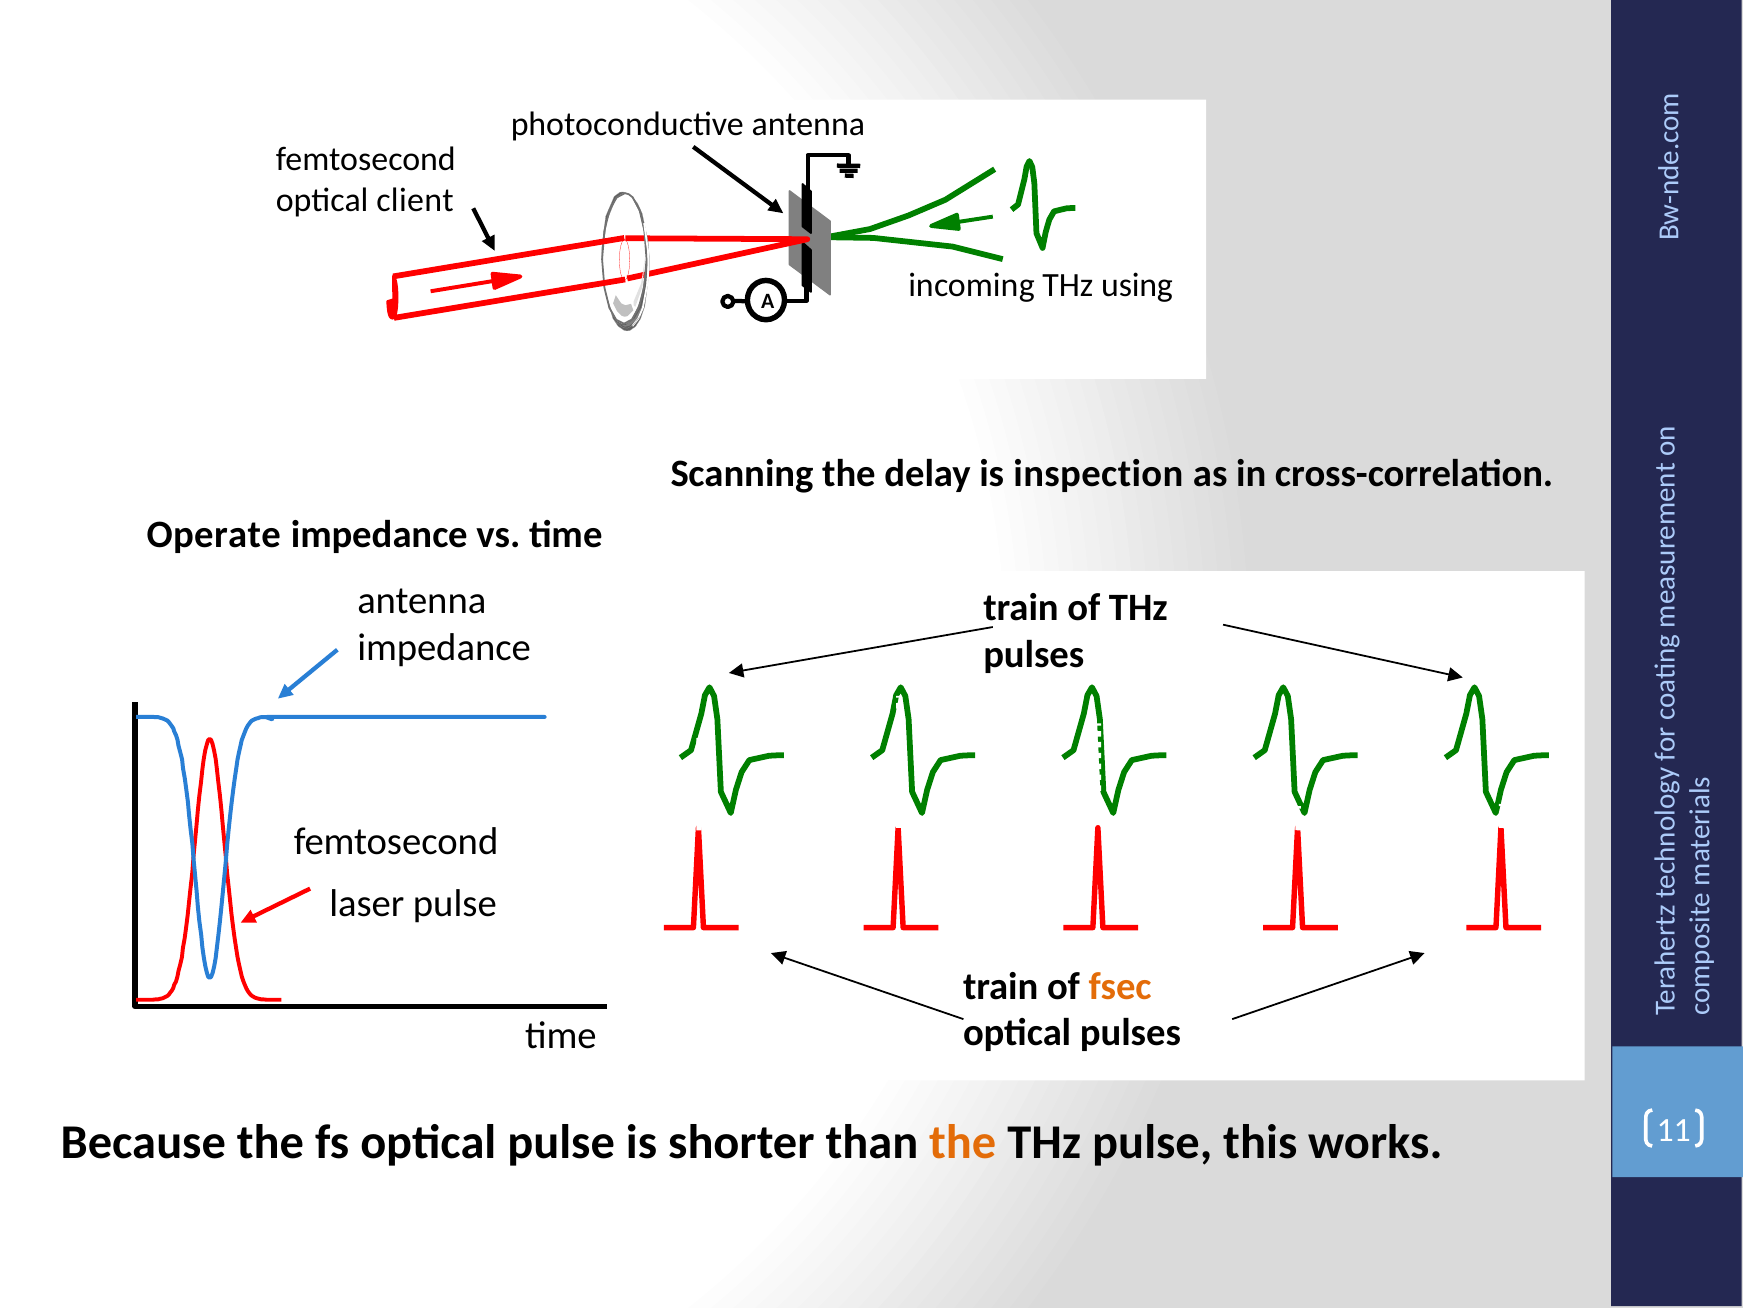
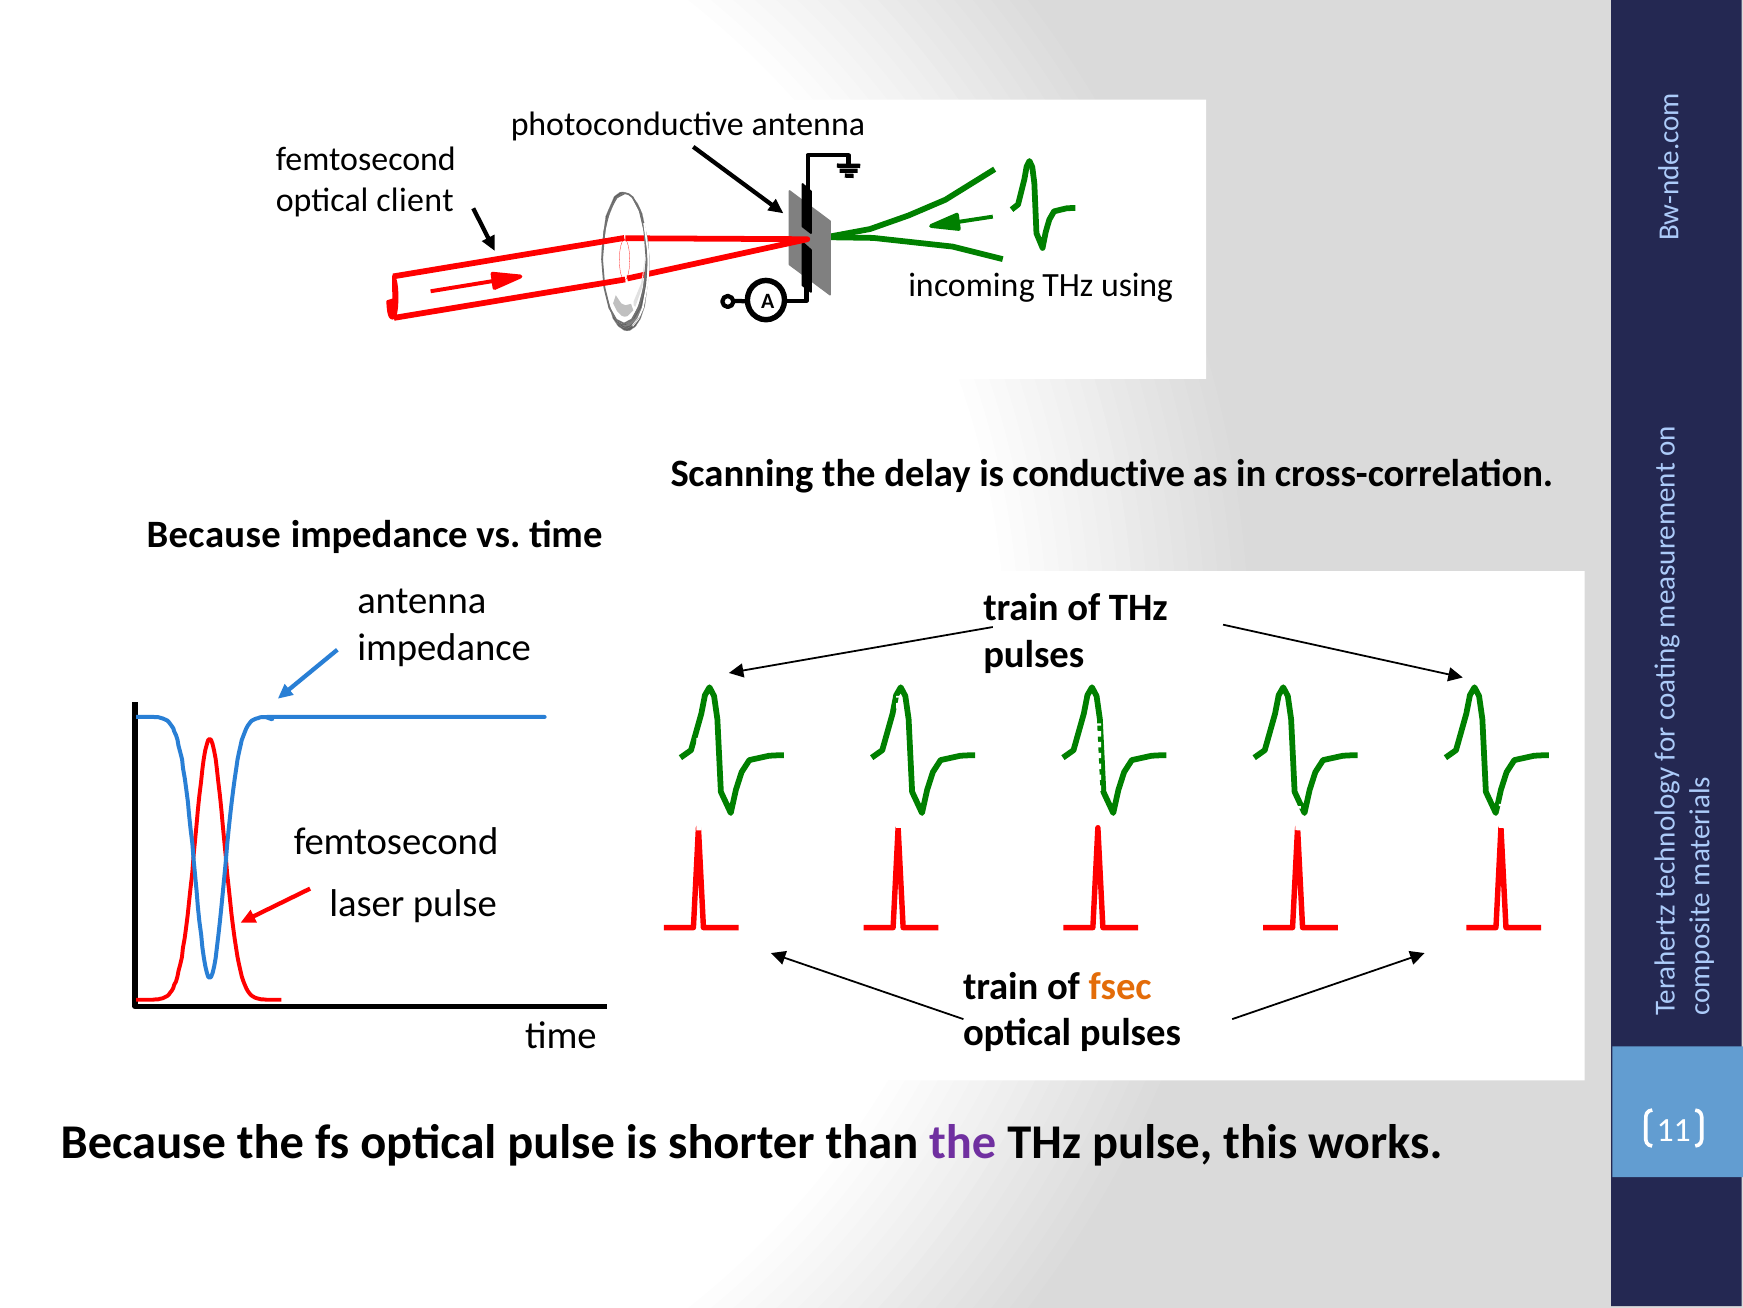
inspection: inspection -> conductive
Operate at (214, 535): Operate -> Because
the at (963, 1142) colour: orange -> purple
